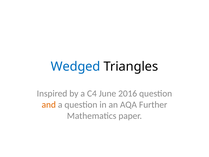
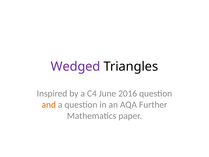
Wedged colour: blue -> purple
